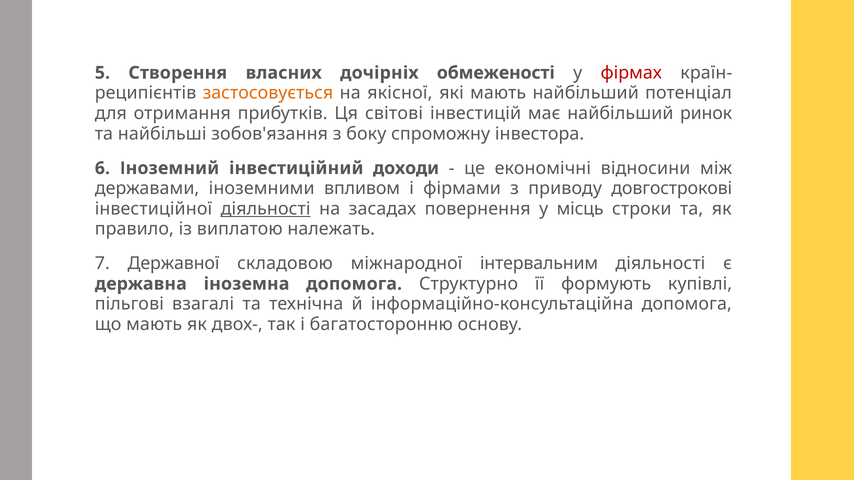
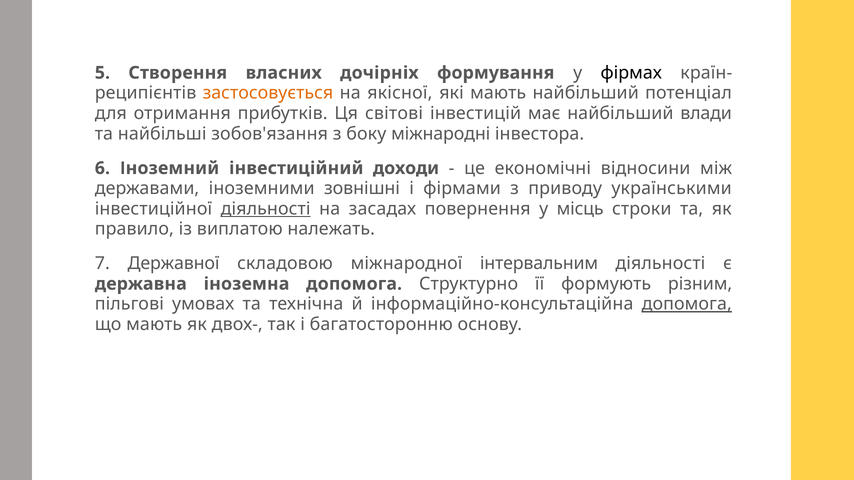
обмеженості: обмеженості -> формування
фірмах colour: red -> black
ринок: ринок -> влади
спроможну: спроможну -> міжнародні
впливом: впливом -> зовнішні
довгострокові: довгострокові -> українськими
купівлі: купівлі -> різним
взагалі: взагалі -> умовах
допомога at (687, 304) underline: none -> present
